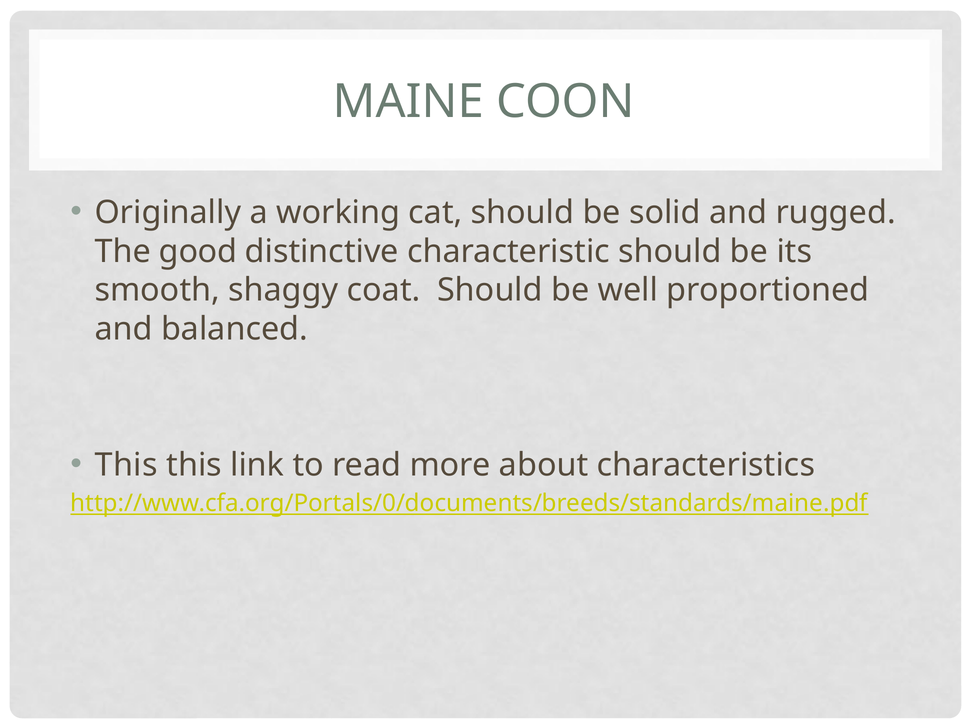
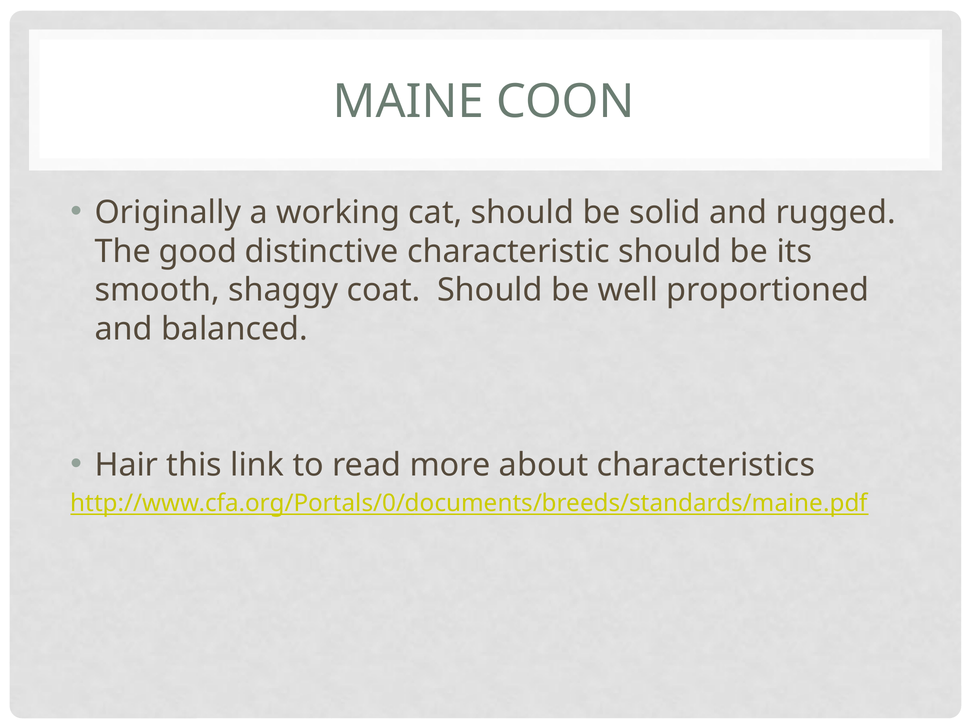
This at (126, 465): This -> Hair
